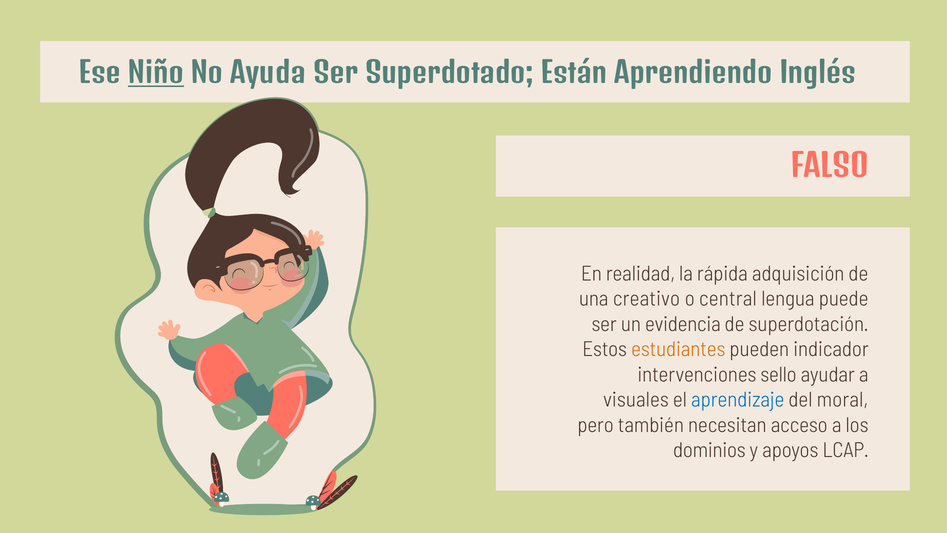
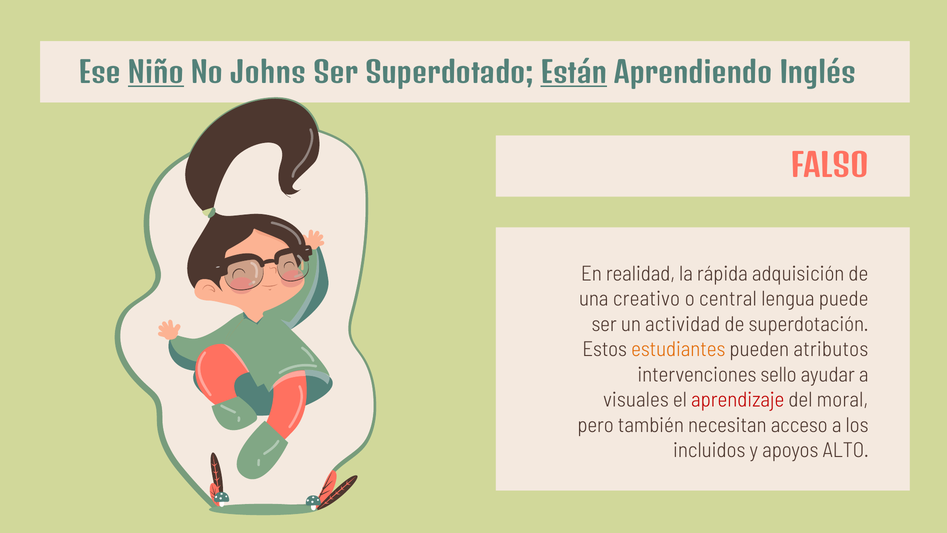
Ayuda: Ayuda -> Johns
Están underline: none -> present
evidencia: evidencia -> actividad
indicador: indicador -> atributos
aprendizaje colour: blue -> red
dominios: dominios -> incluidos
LCAP: LCAP -> ALTO
